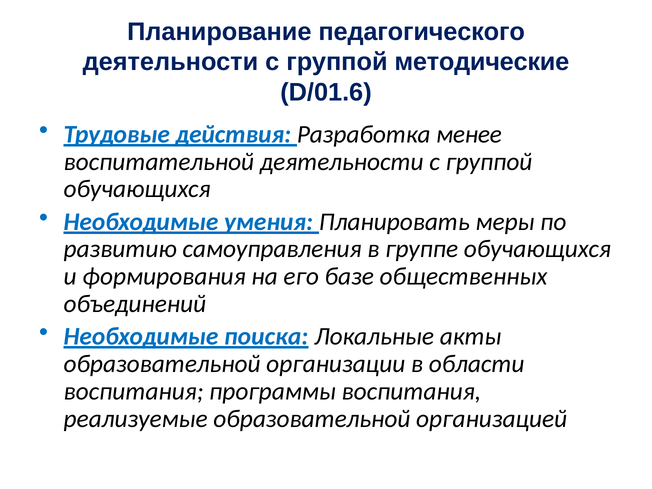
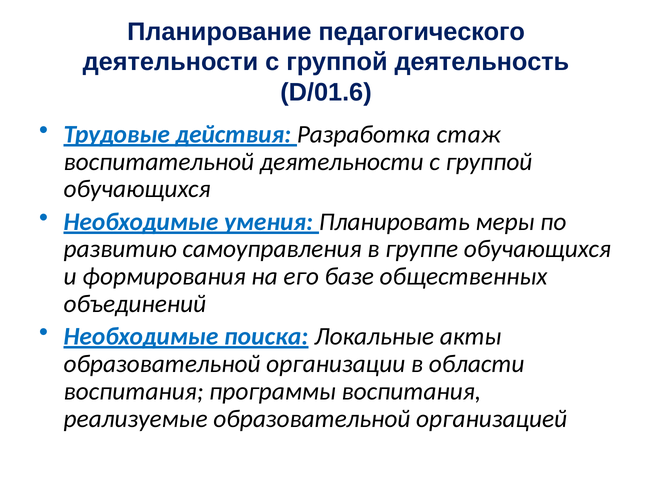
методические: методические -> деятельность
менее: менее -> стаж
